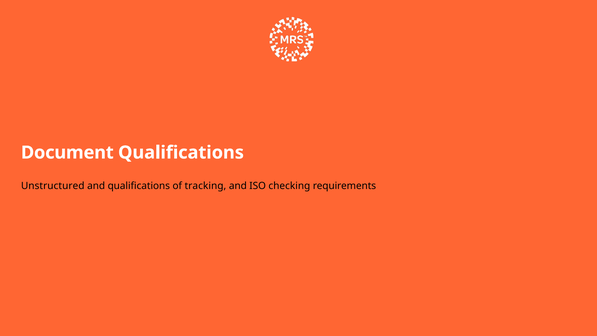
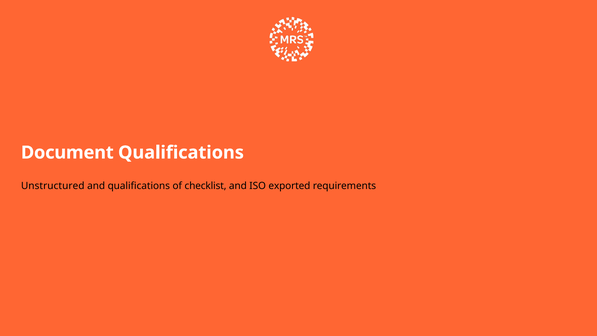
tracking: tracking -> checklist
checking: checking -> exported
